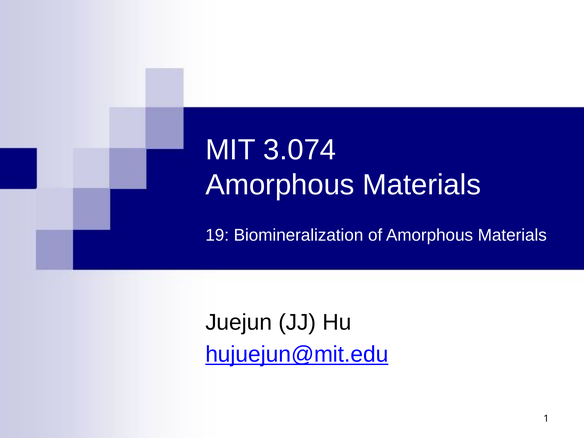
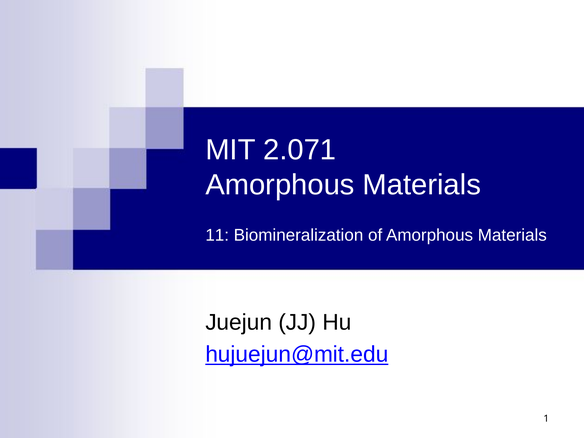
3.074: 3.074 -> 2.071
19: 19 -> 11
